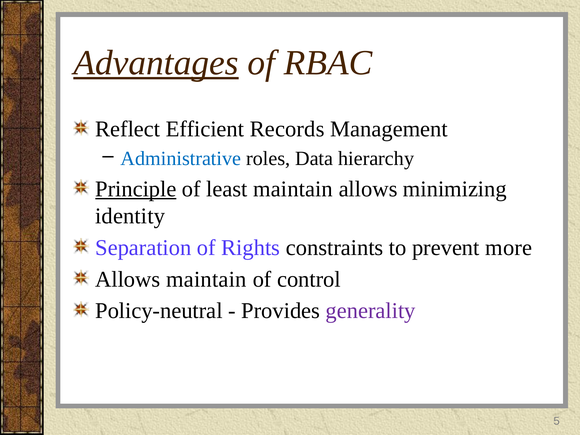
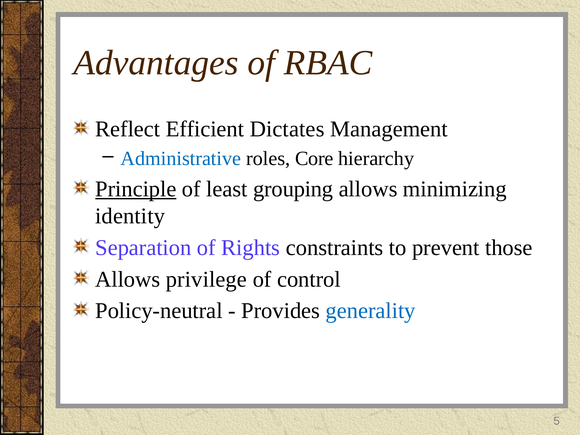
Advantages underline: present -> none
Records: Records -> Dictates
Data: Data -> Core
least maintain: maintain -> grouping
more: more -> those
Allows maintain: maintain -> privilege
generality colour: purple -> blue
